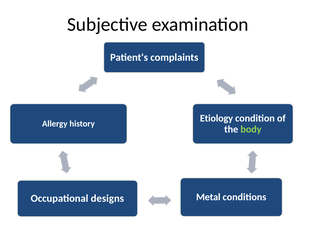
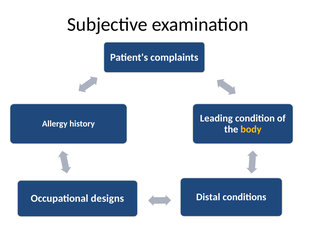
Etiology: Etiology -> Leading
body colour: light green -> yellow
Metal: Metal -> Distal
